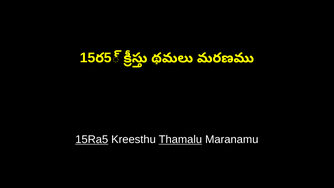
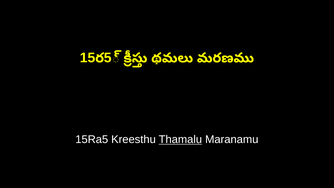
15Ra5 underline: present -> none
